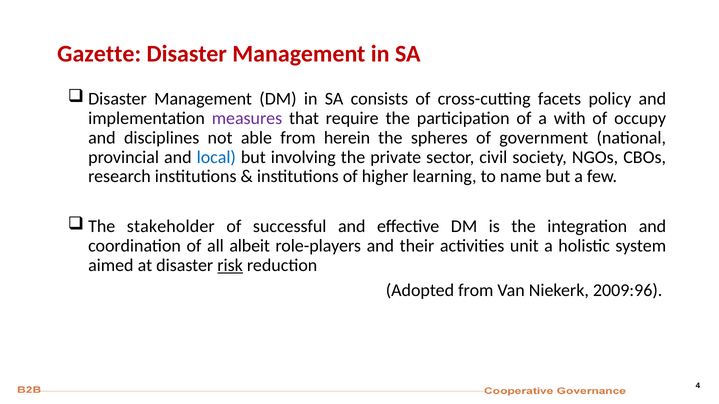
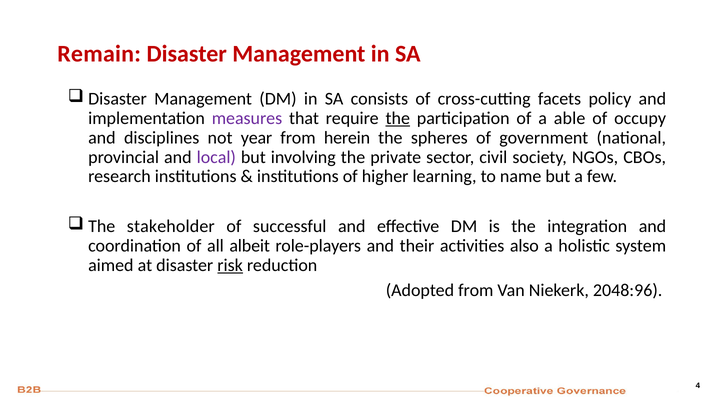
Gazette: Gazette -> Remain
the at (398, 119) underline: none -> present
with: with -> able
able: able -> year
local colour: blue -> purple
unit: unit -> also
2009:96: 2009:96 -> 2048:96
